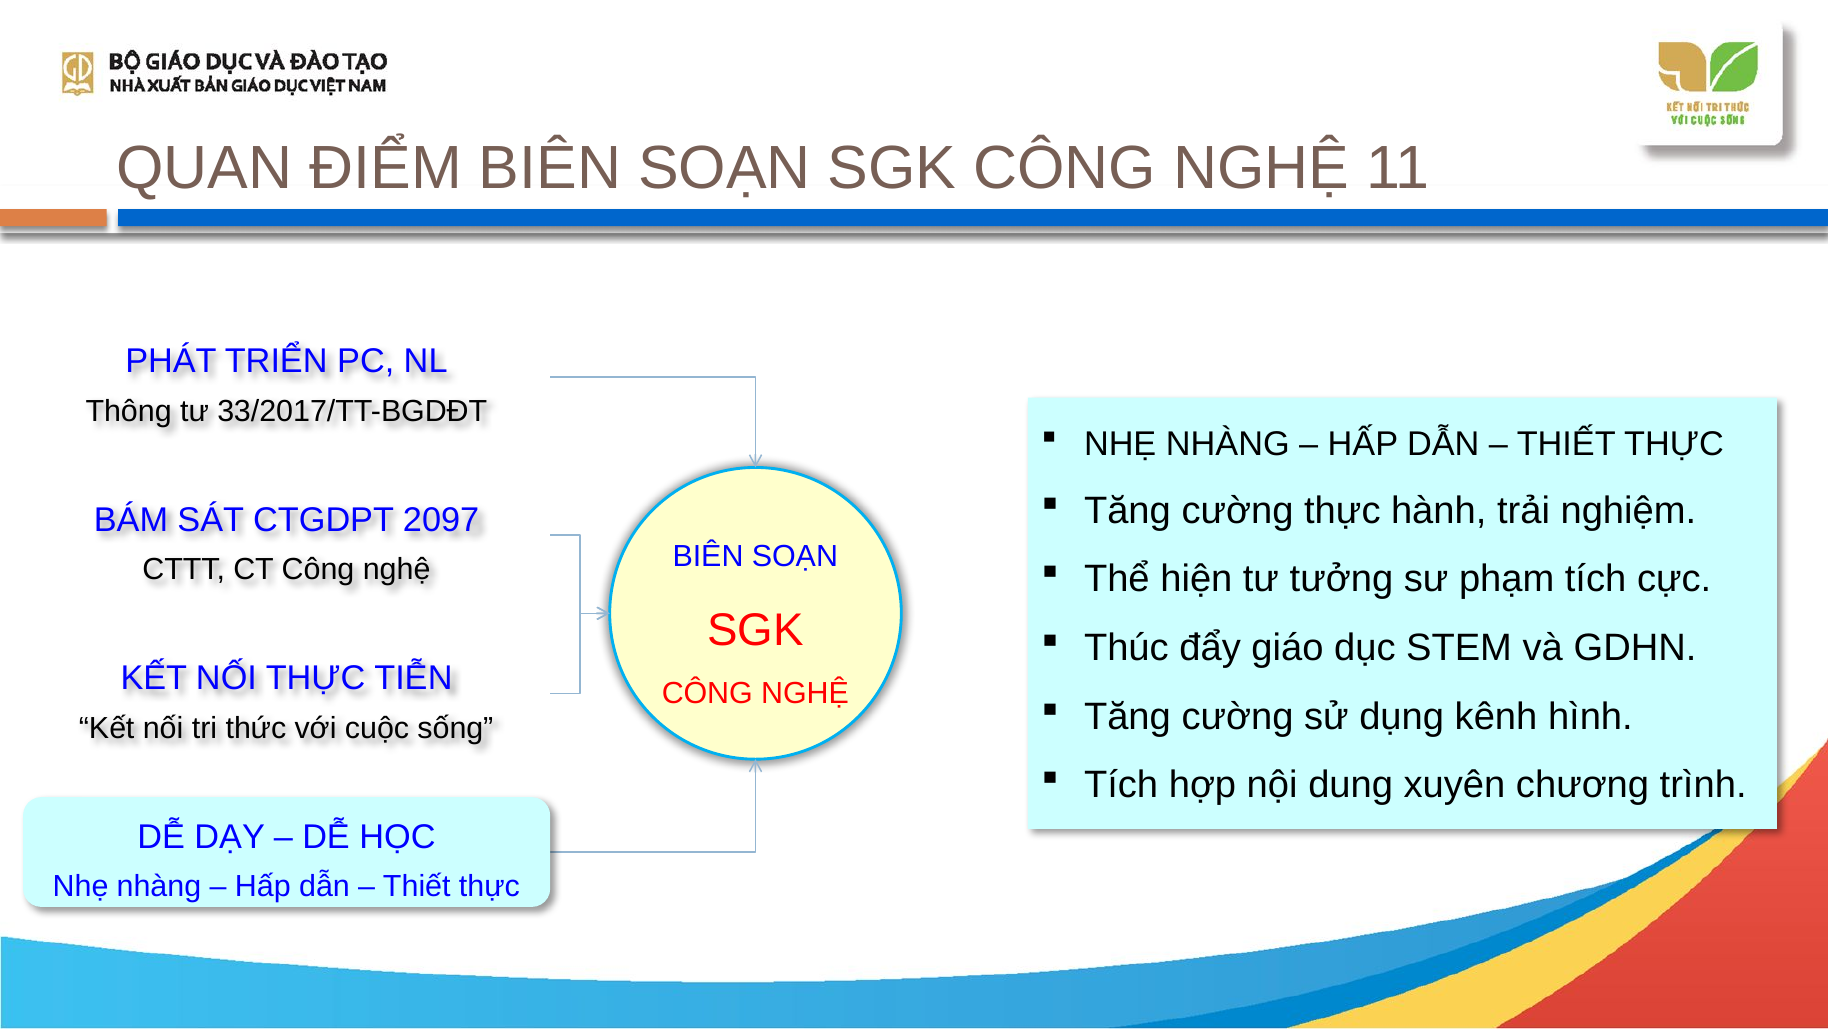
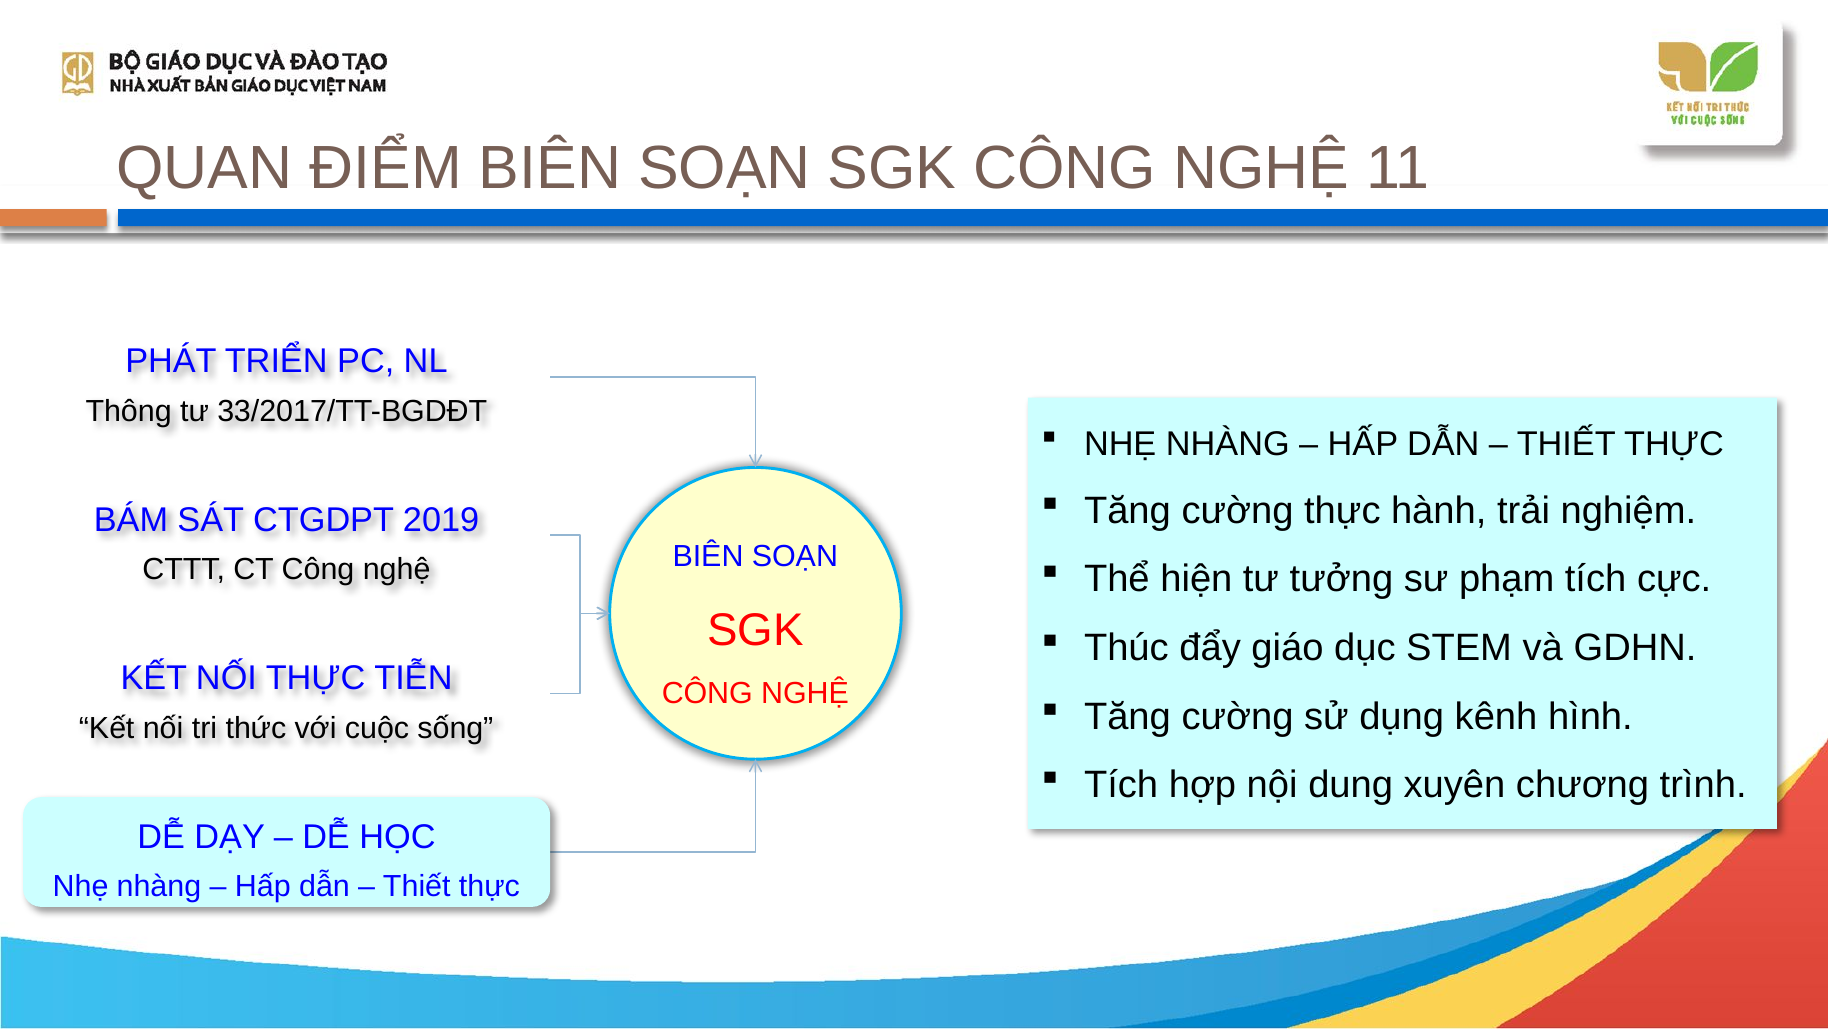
2097: 2097 -> 2019
